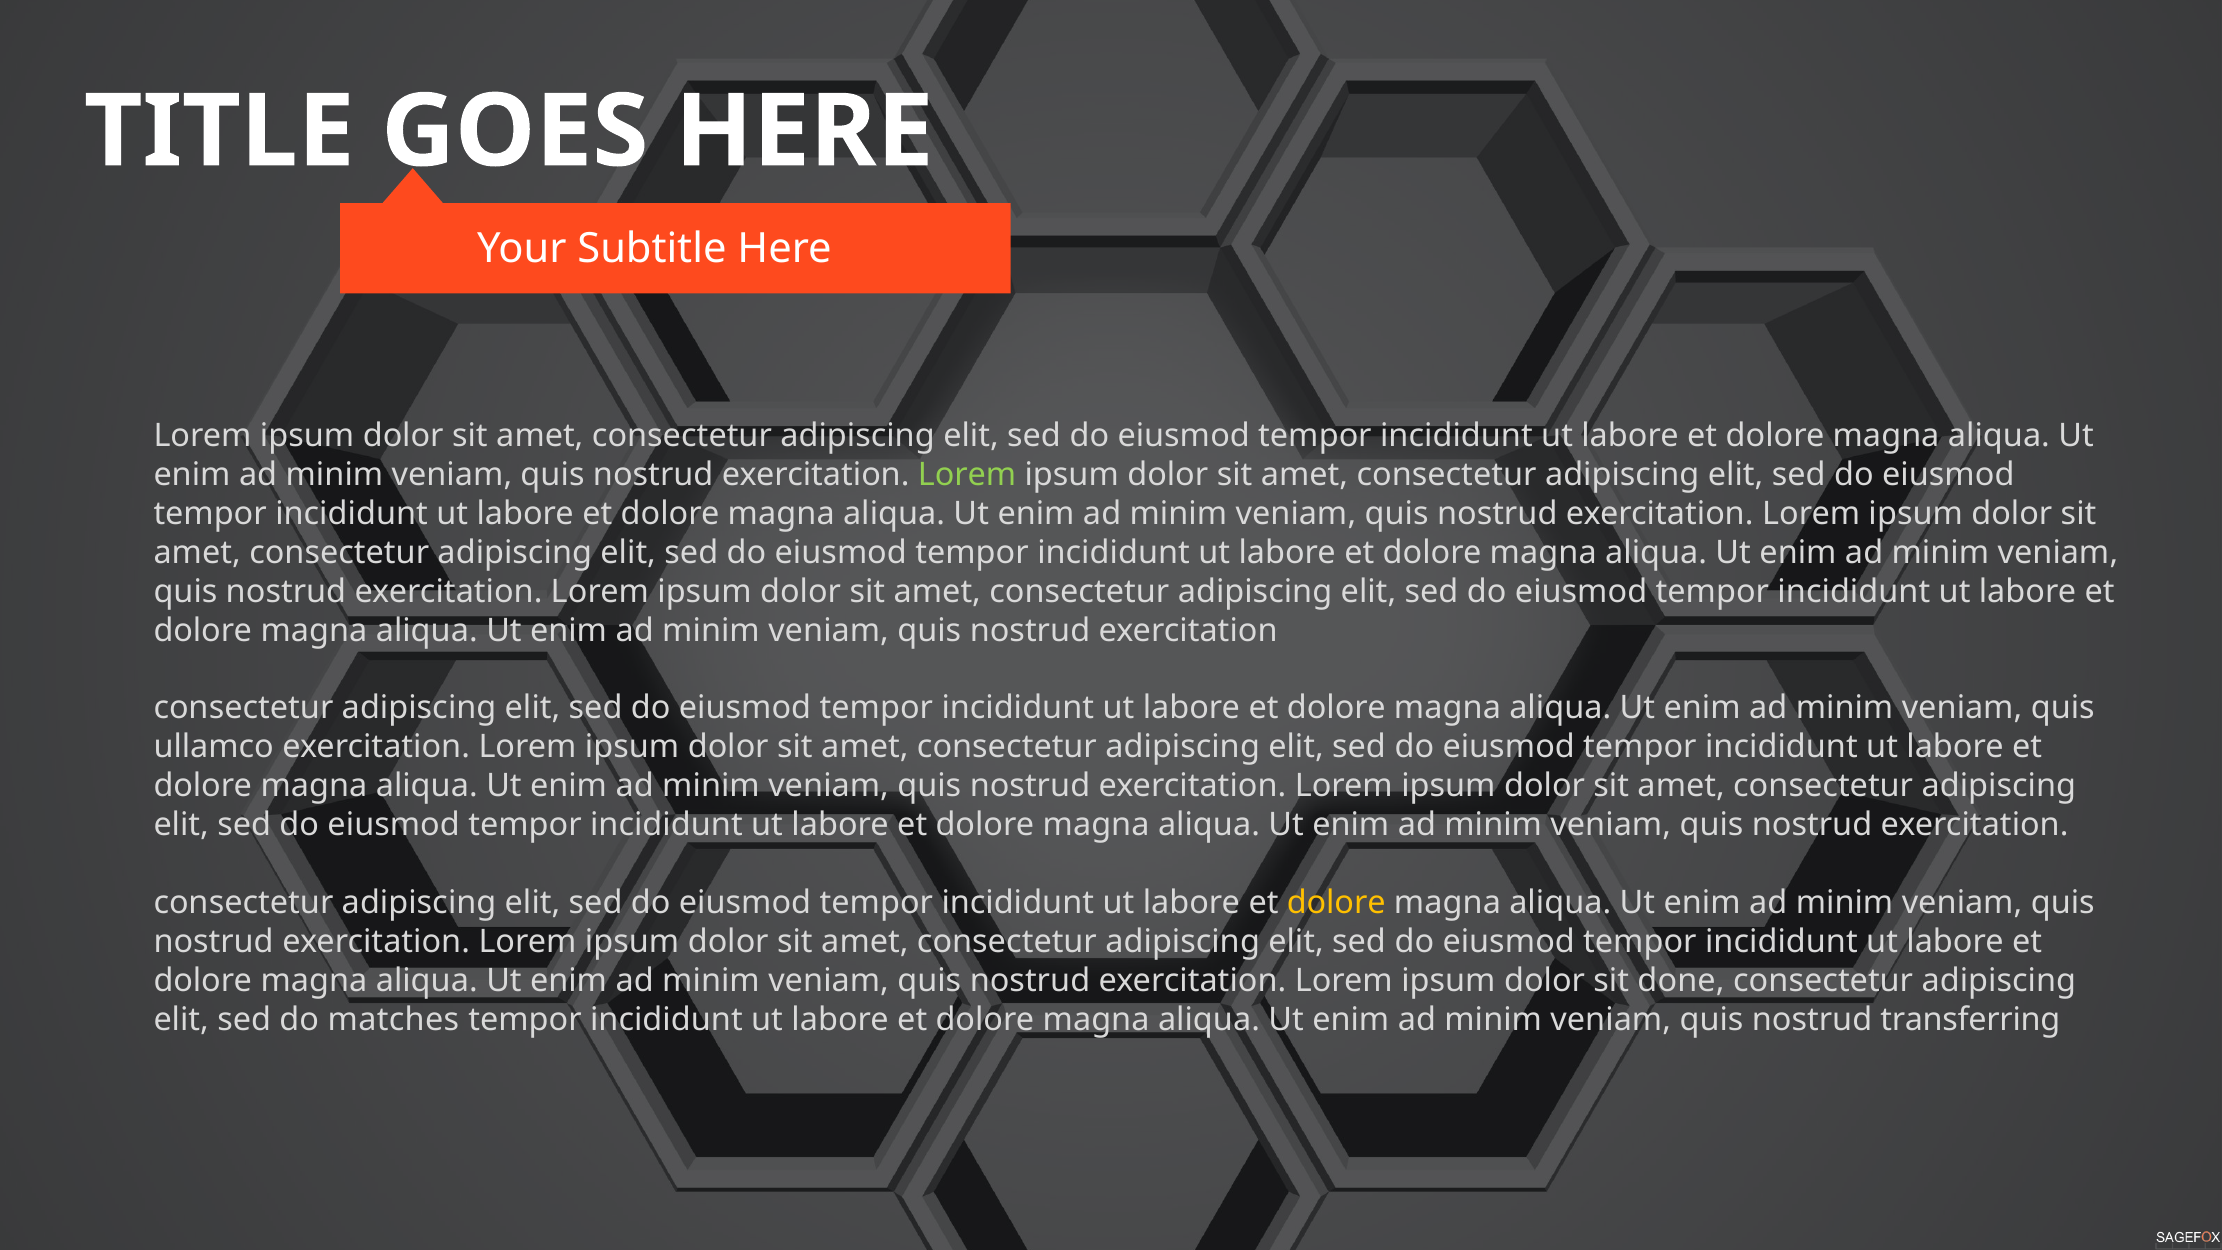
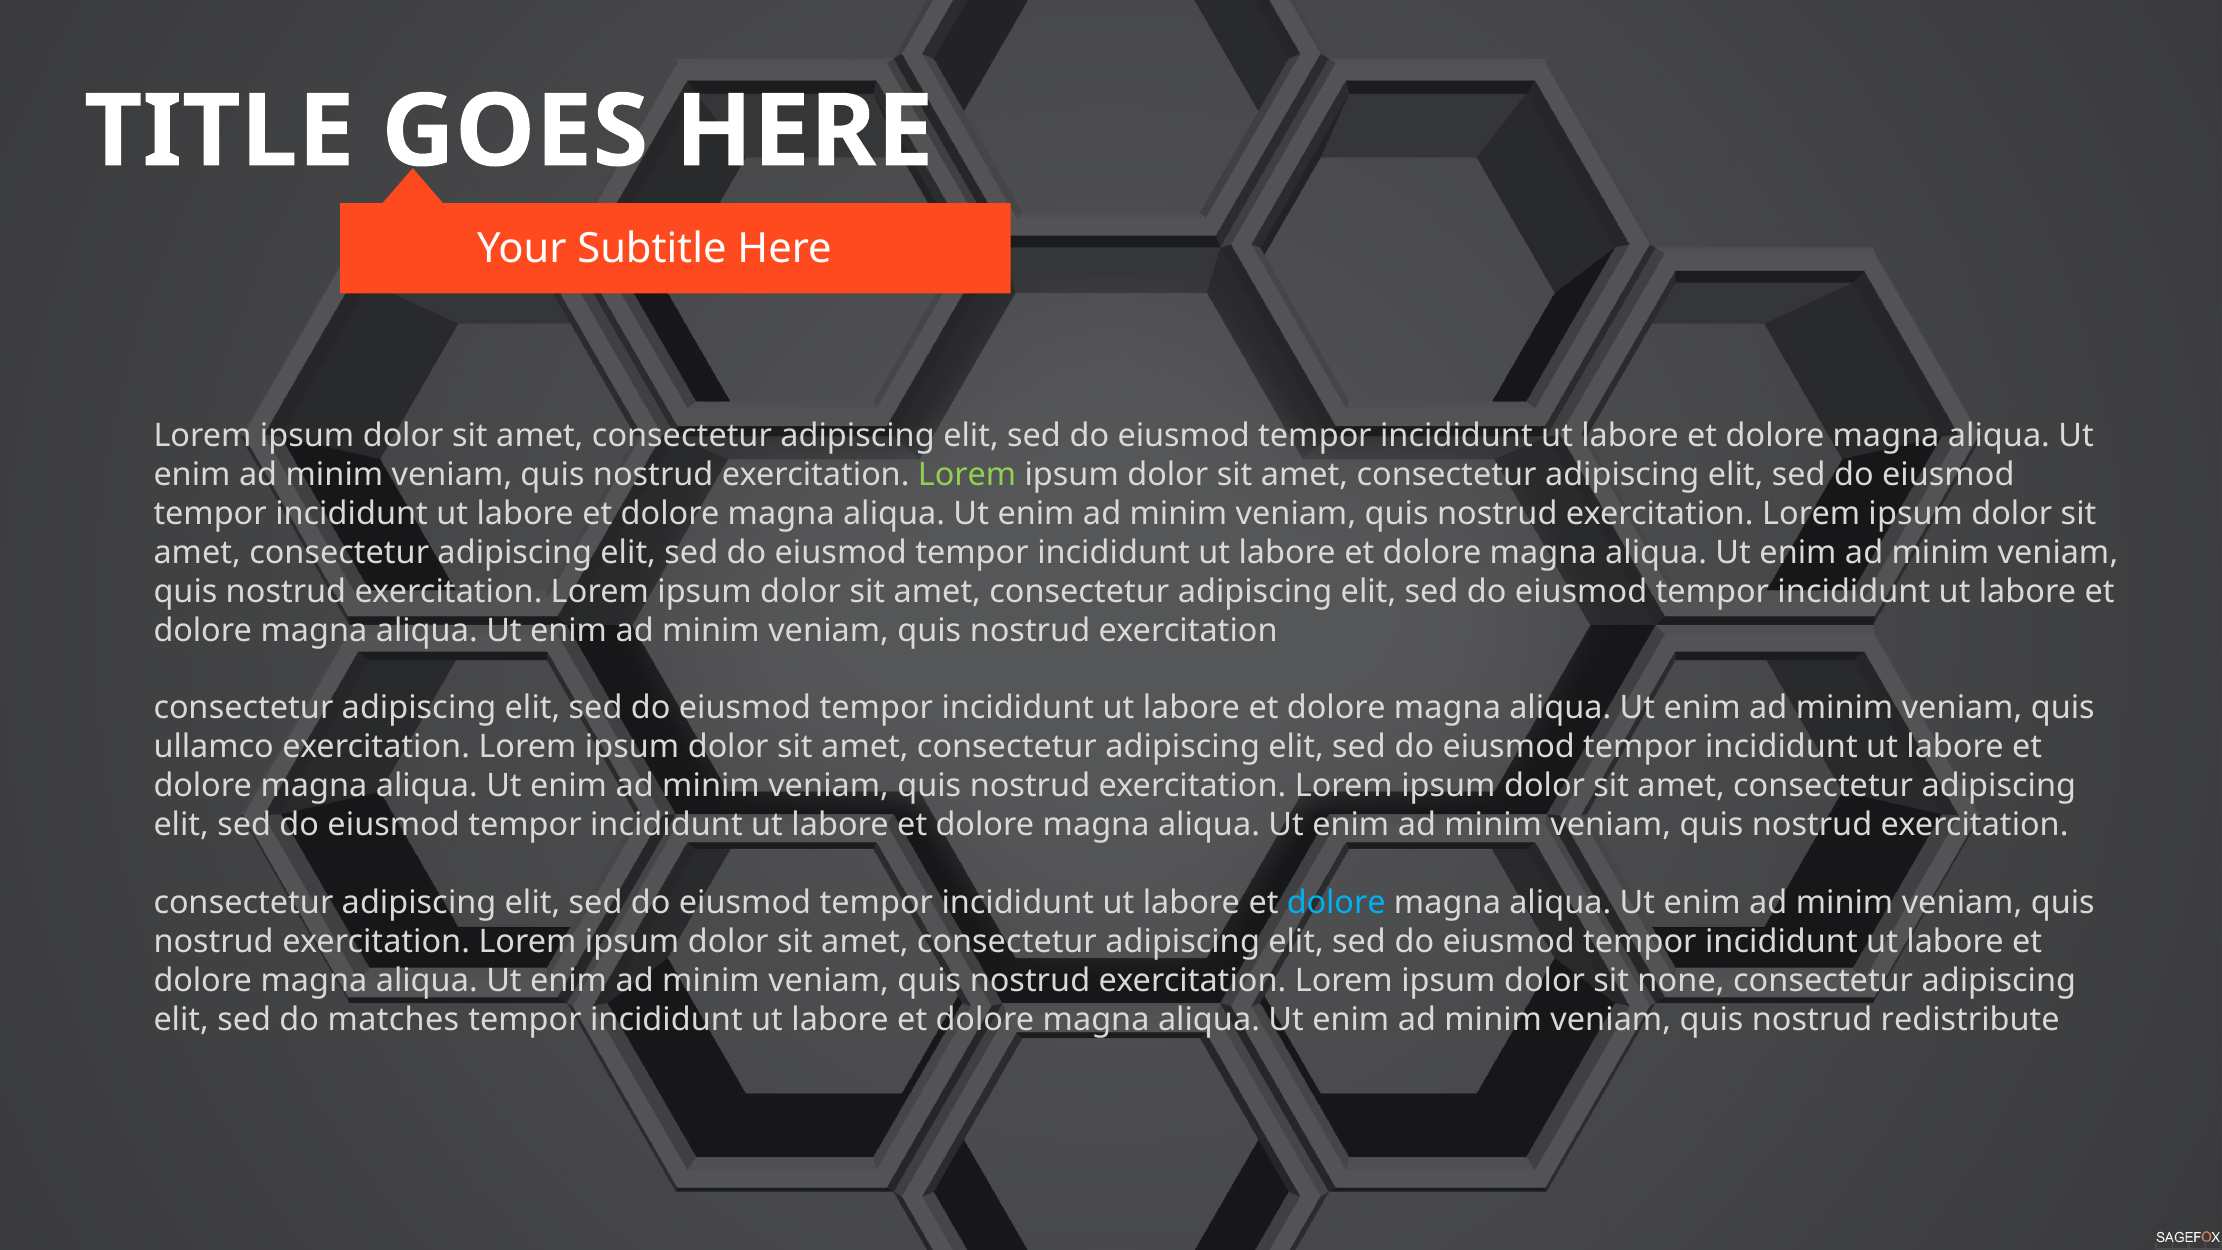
dolore at (1336, 903) colour: yellow -> light blue
done: done -> none
transferring: transferring -> redistribute
